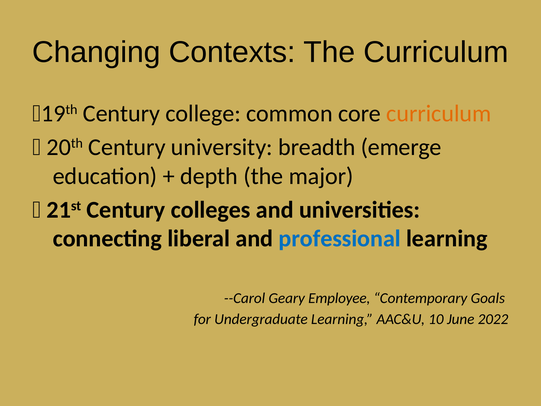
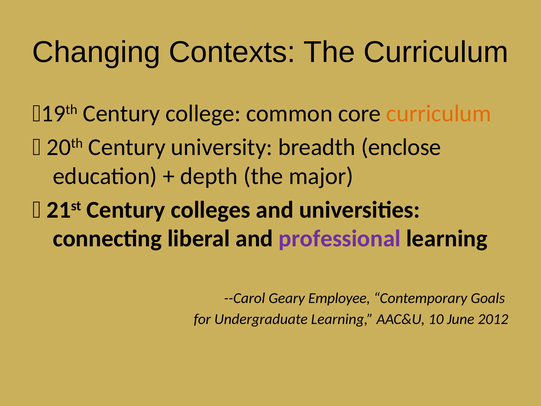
emerge: emerge -> enclose
professional colour: blue -> purple
2022: 2022 -> 2012
